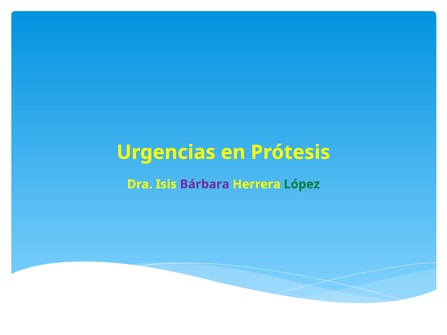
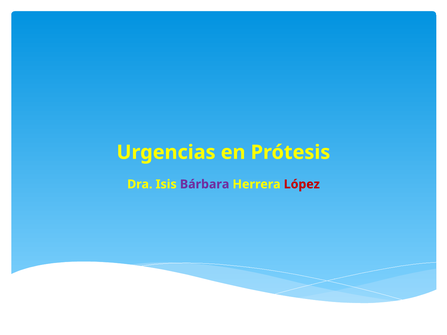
López colour: green -> red
